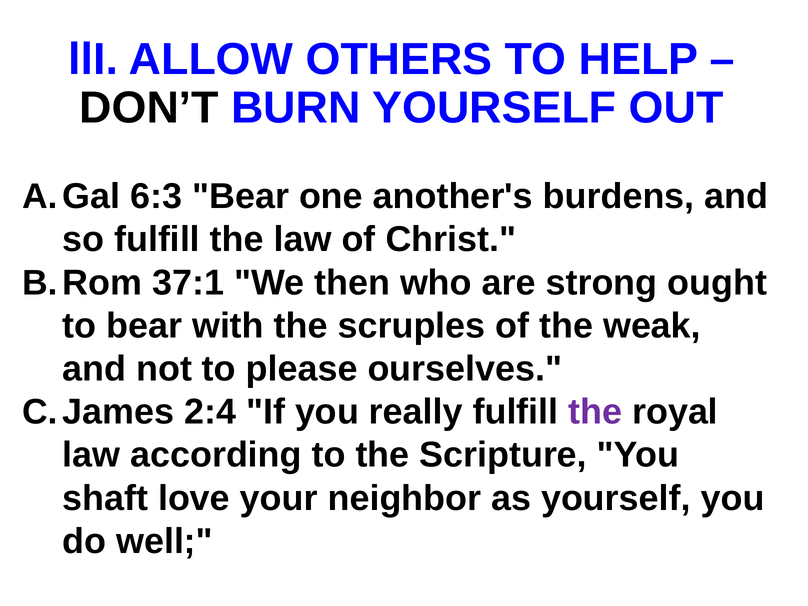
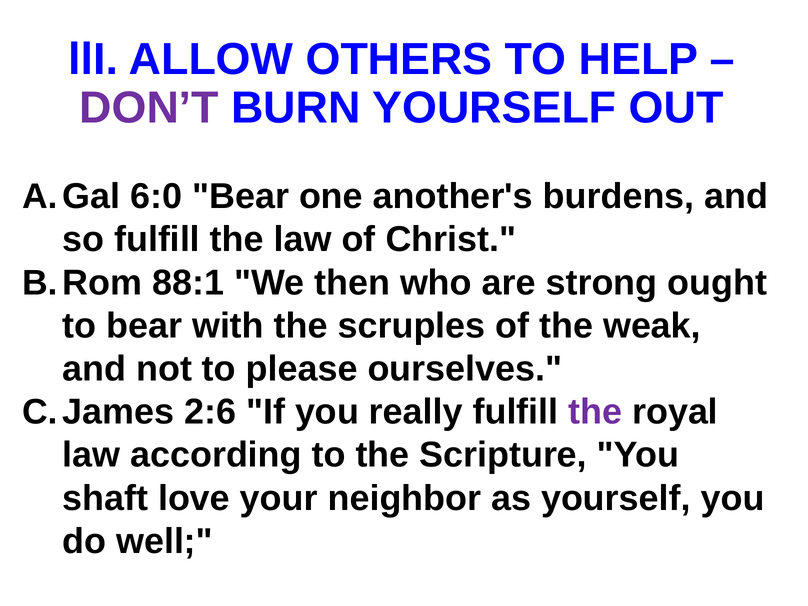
DON’T colour: black -> purple
6:3: 6:3 -> 6:0
37:1: 37:1 -> 88:1
2:4: 2:4 -> 2:6
